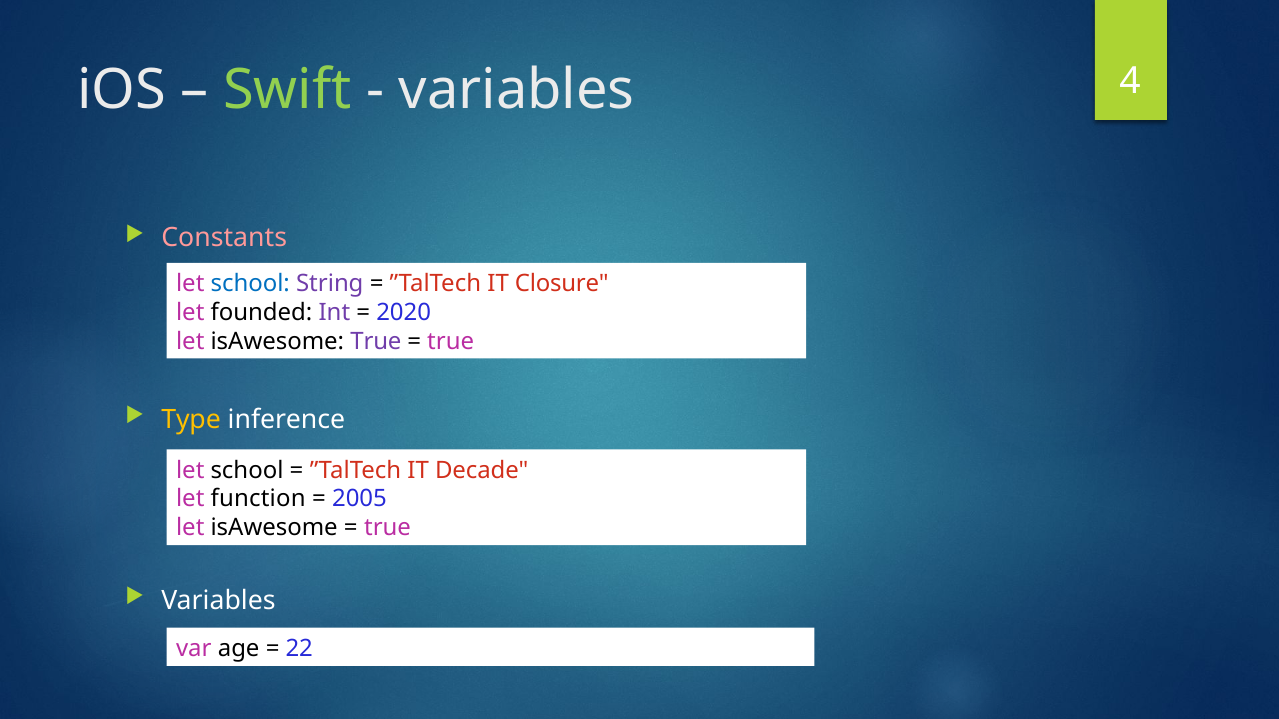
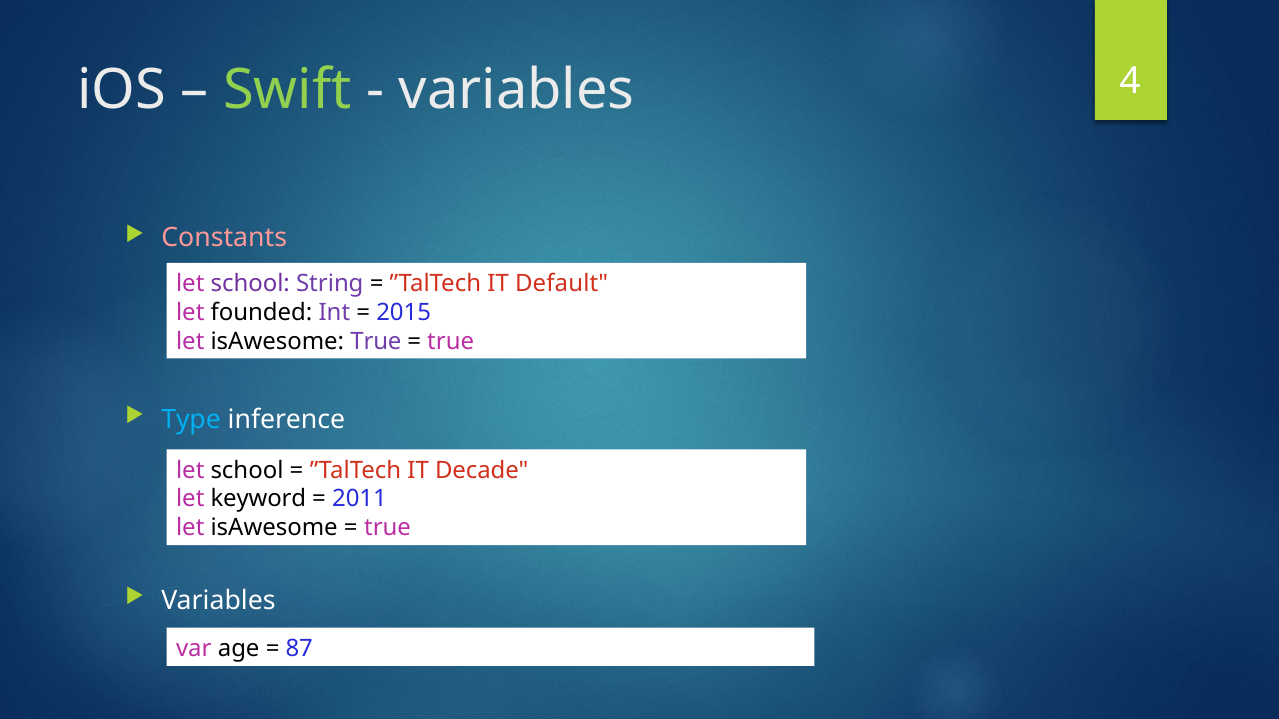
school at (250, 284) colour: blue -> purple
Closure: Closure -> Default
2020: 2020 -> 2015
Type colour: yellow -> light blue
function: function -> keyword
2005: 2005 -> 2011
22: 22 -> 87
